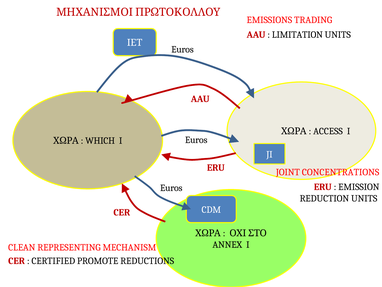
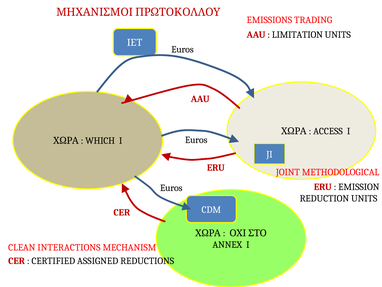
CONCENTRATIONS: CONCENTRATIONS -> METHODOLOGICAL
REPRESENTING: REPRESENTING -> INTERACTIONS
PROMOTE: PROMOTE -> ASSIGNED
